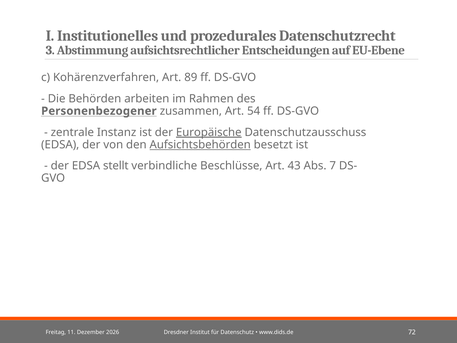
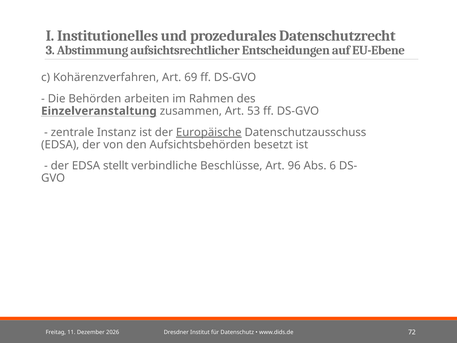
89: 89 -> 69
Personenbezogener: Personenbezogener -> Einzelveranstaltung
54: 54 -> 53
Aufsichtsbehörden underline: present -> none
43: 43 -> 96
7: 7 -> 6
